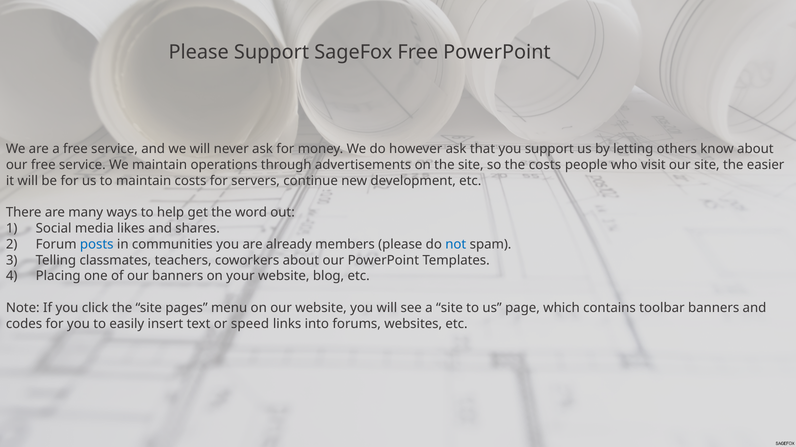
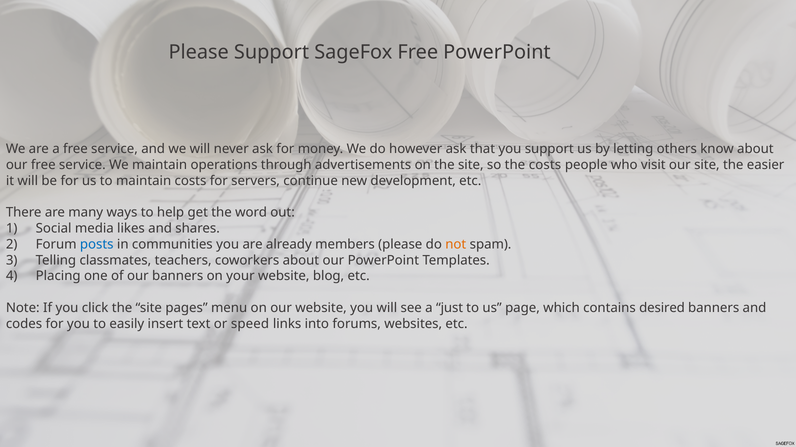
not colour: blue -> orange
a site: site -> just
toolbar: toolbar -> desired
